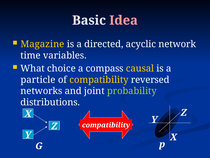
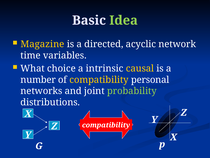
Idea colour: pink -> light green
compass: compass -> intrinsic
particle: particle -> number
reversed: reversed -> personal
